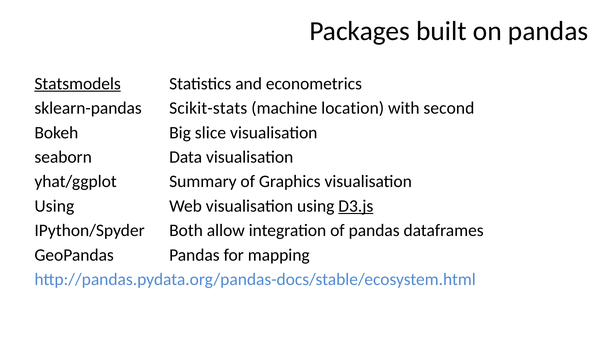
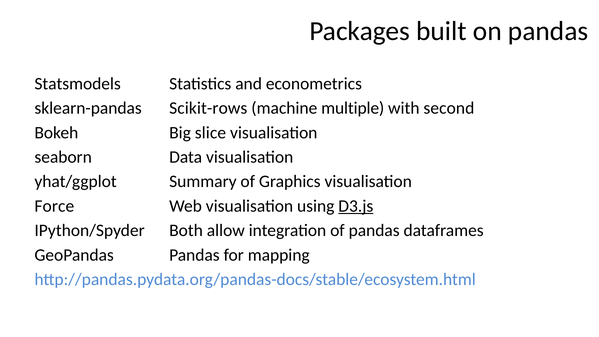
Statsmodels underline: present -> none
Scikit-stats: Scikit-stats -> Scikit-rows
location: location -> multiple
Using at (54, 206): Using -> Force
